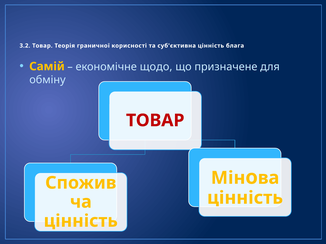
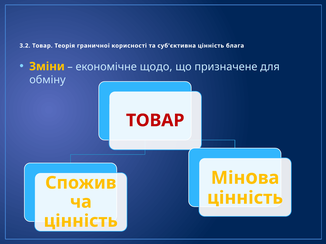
Самій: Самій -> Зміни
